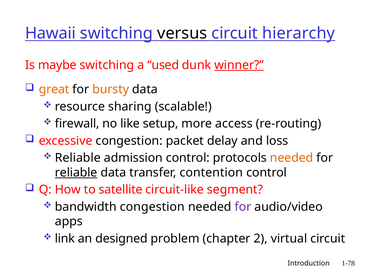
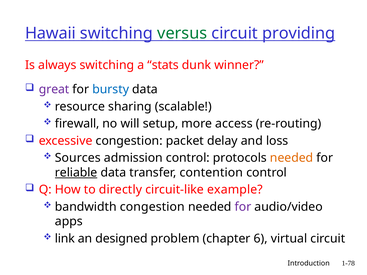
versus colour: black -> green
hierarchy: hierarchy -> providing
maybe: maybe -> always
used: used -> stats
winner underline: present -> none
great colour: orange -> purple
bursty colour: orange -> blue
like: like -> will
Reliable at (78, 158): Reliable -> Sources
satellite: satellite -> directly
segment: segment -> example
2: 2 -> 6
